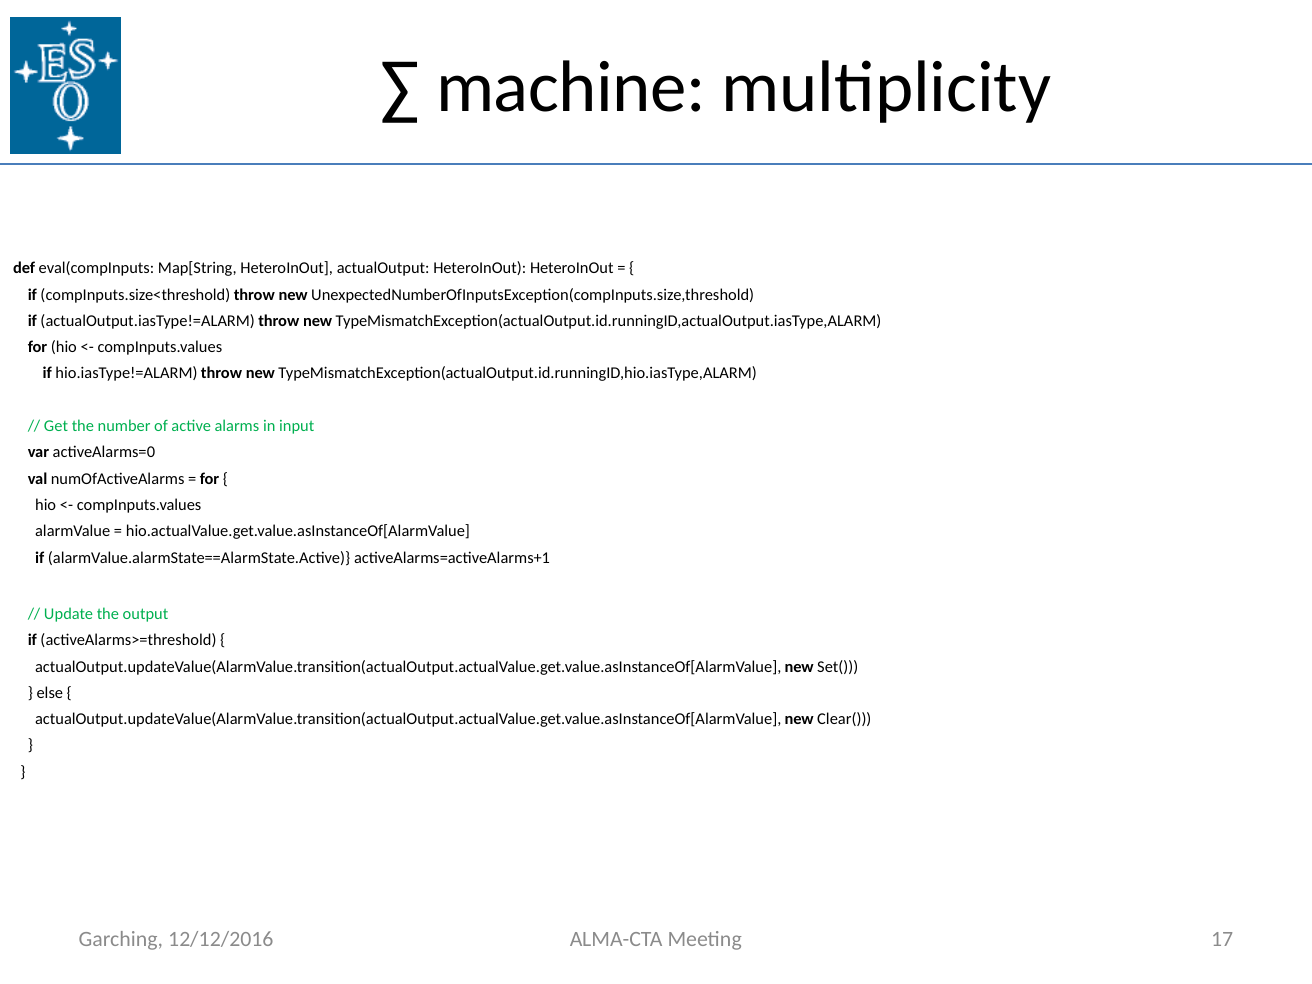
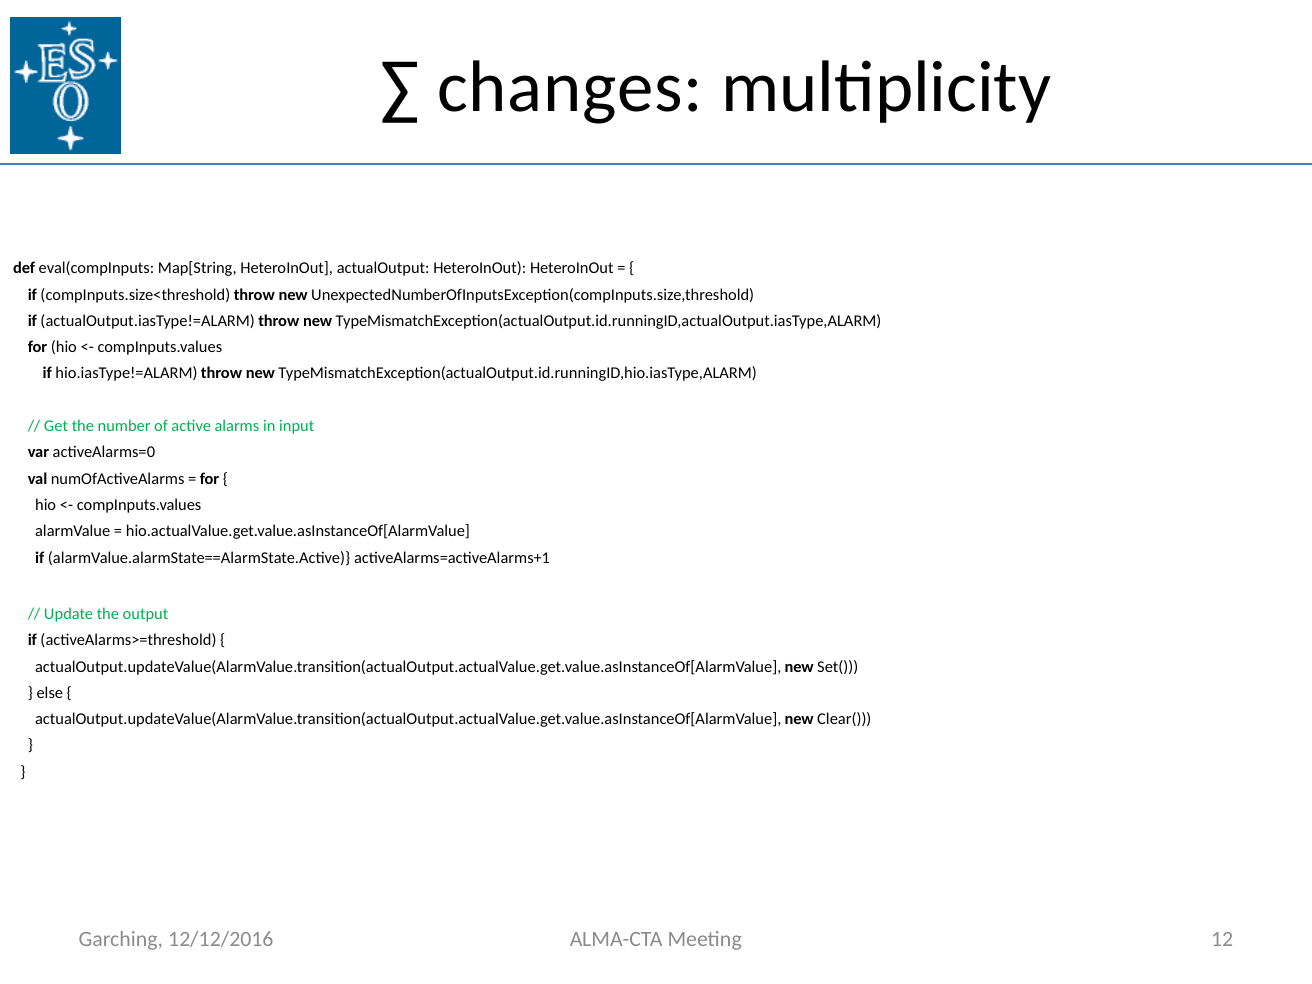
machine: machine -> changes
17: 17 -> 12
